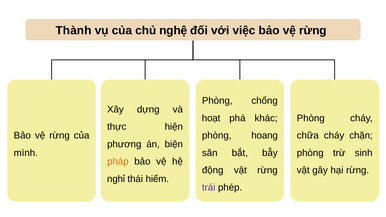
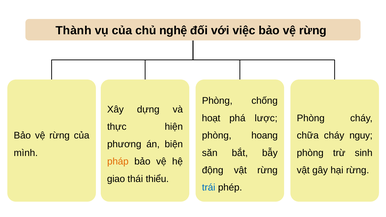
khác: khác -> lược
chặn: chặn -> nguy
nghỉ: nghỉ -> giao
hiếm: hiếm -> thiểu
trái colour: purple -> blue
